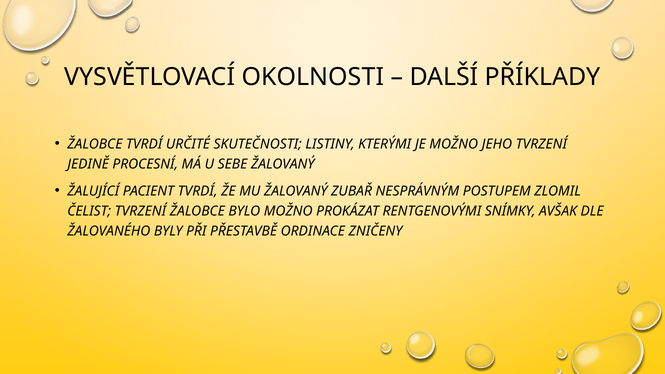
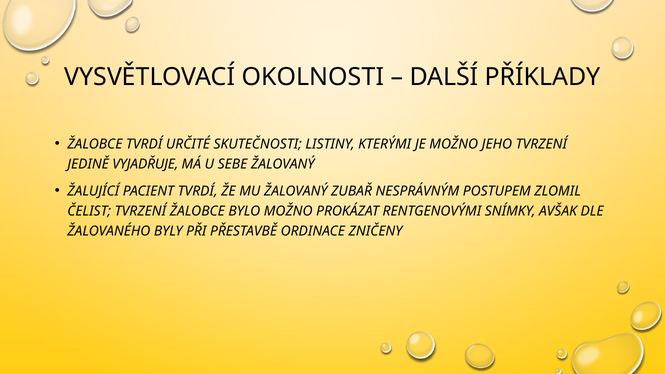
PROCESNÍ: PROCESNÍ -> VYJADŘUJE
